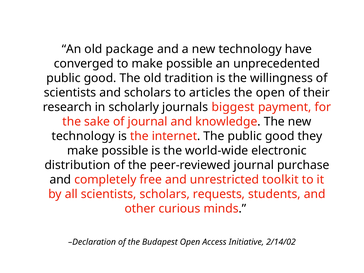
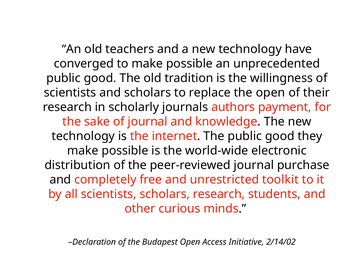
package: package -> teachers
articles: articles -> replace
biggest: biggest -> authors
scholars requests: requests -> research
